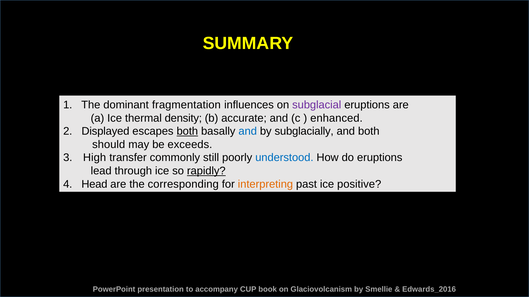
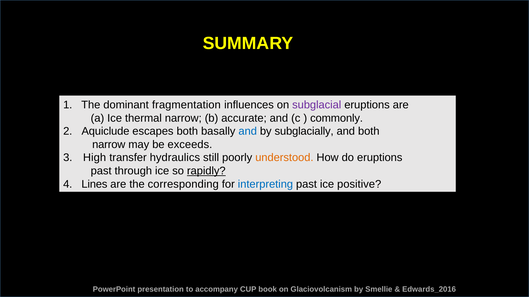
thermal density: density -> narrow
enhanced: enhanced -> commonly
Displayed: Displayed -> Aquiclude
both at (187, 131) underline: present -> none
should at (109, 145): should -> narrow
commonly: commonly -> hydraulics
understood colour: blue -> orange
lead at (101, 171): lead -> past
Head: Head -> Lines
interpreting colour: orange -> blue
